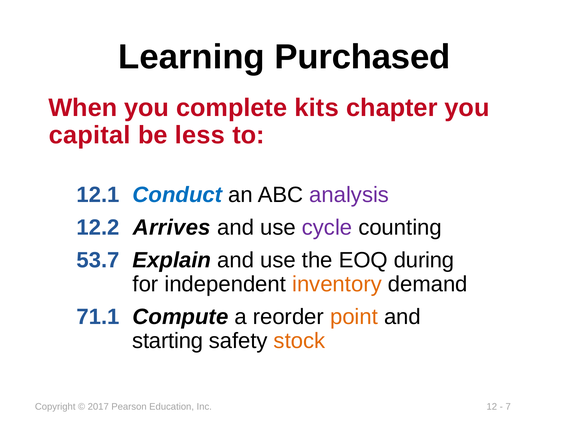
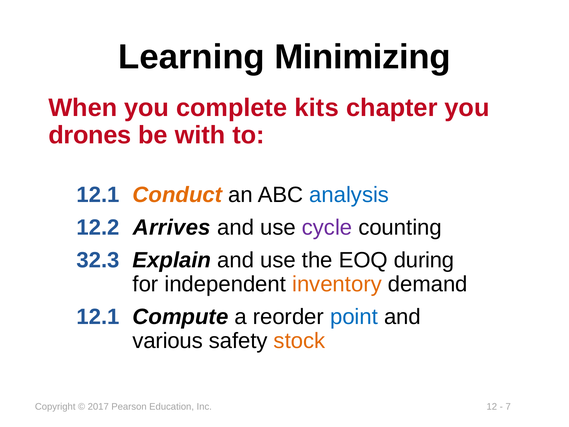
Purchased: Purchased -> Minimizing
capital: capital -> drones
less: less -> with
Conduct colour: blue -> orange
analysis colour: purple -> blue
53.7: 53.7 -> 32.3
71.1 at (98, 317): 71.1 -> 12.1
point colour: orange -> blue
starting: starting -> various
